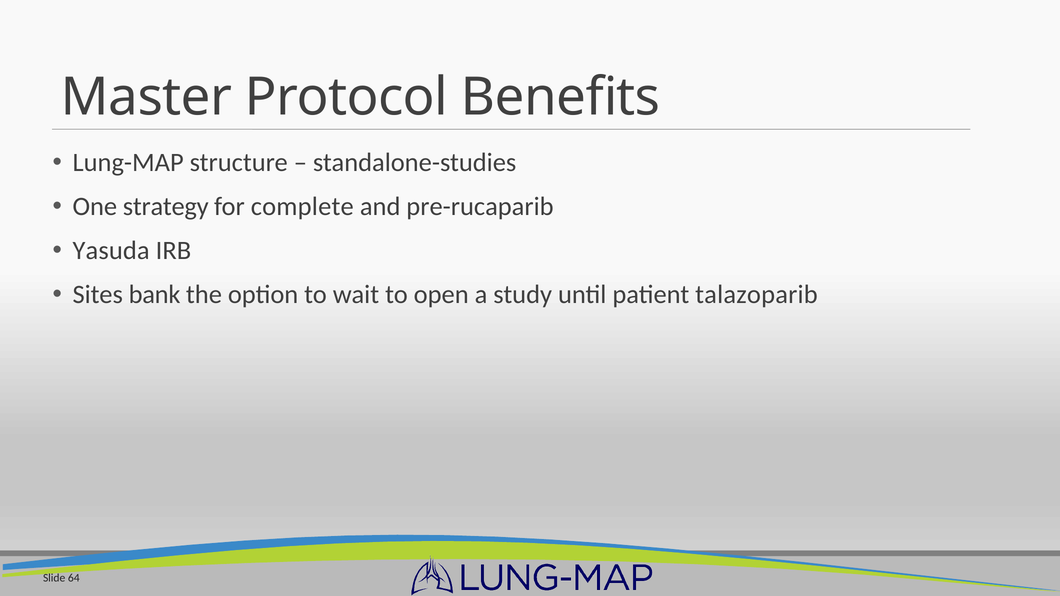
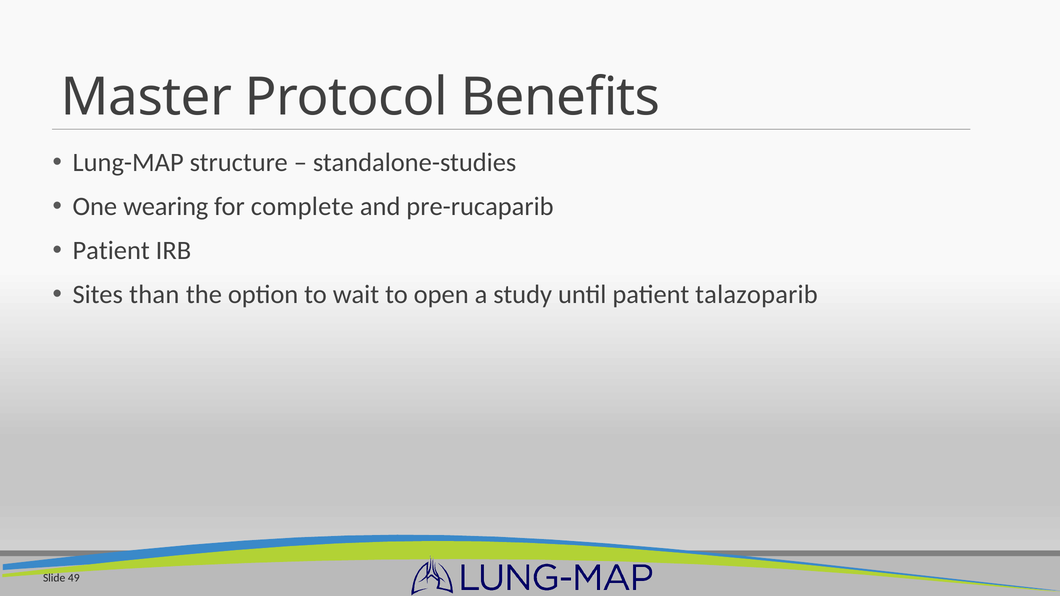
strategy: strategy -> wearing
Yasuda at (111, 251): Yasuda -> Patient
bank: bank -> than
64: 64 -> 49
